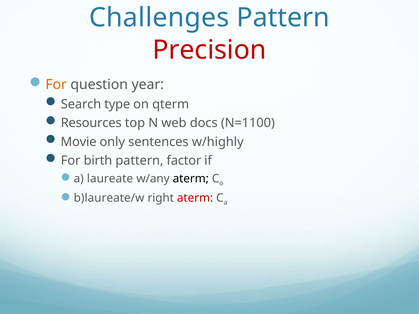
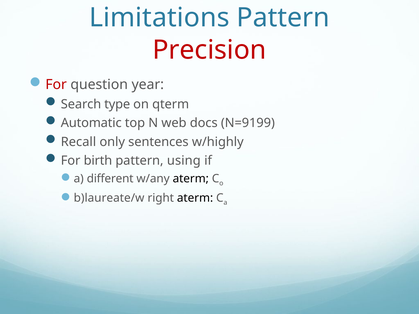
Challenges: Challenges -> Limitations
For at (56, 85) colour: orange -> red
Resources: Resources -> Automatic
N=1100: N=1100 -> N=9199
Movie: Movie -> Recall
factor: factor -> using
laureate: laureate -> different
aterm at (195, 198) colour: red -> black
